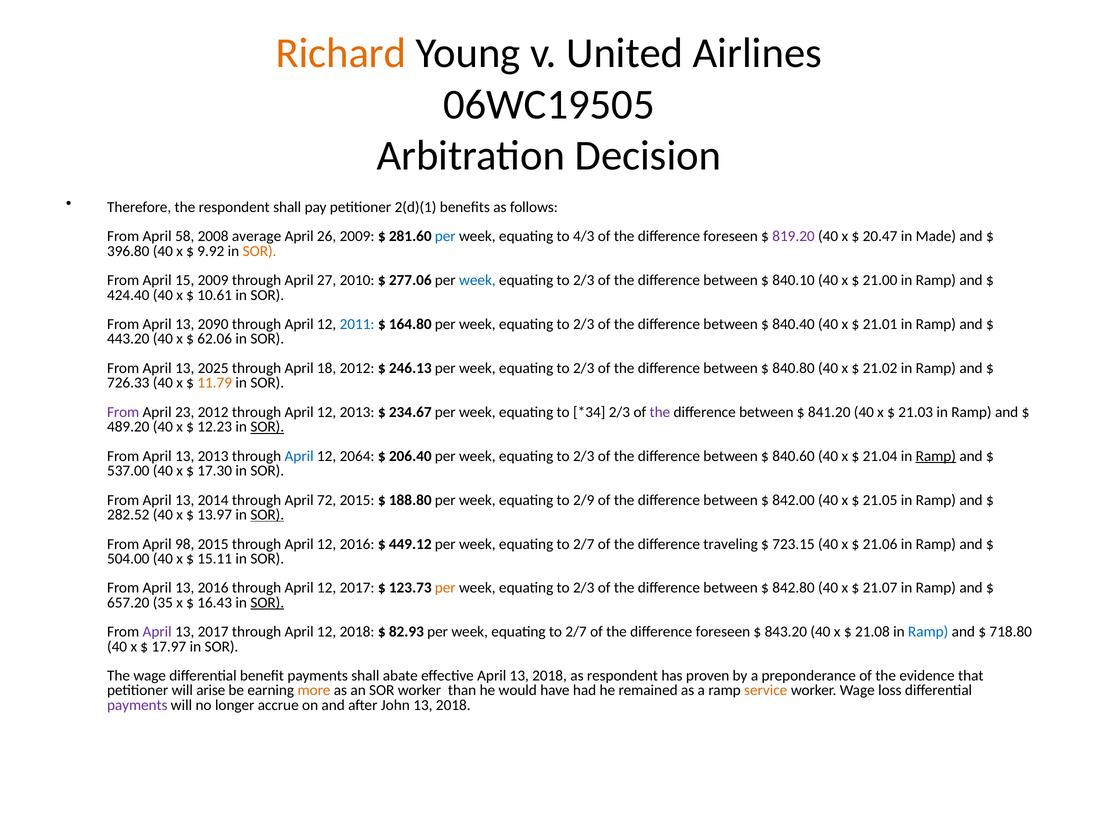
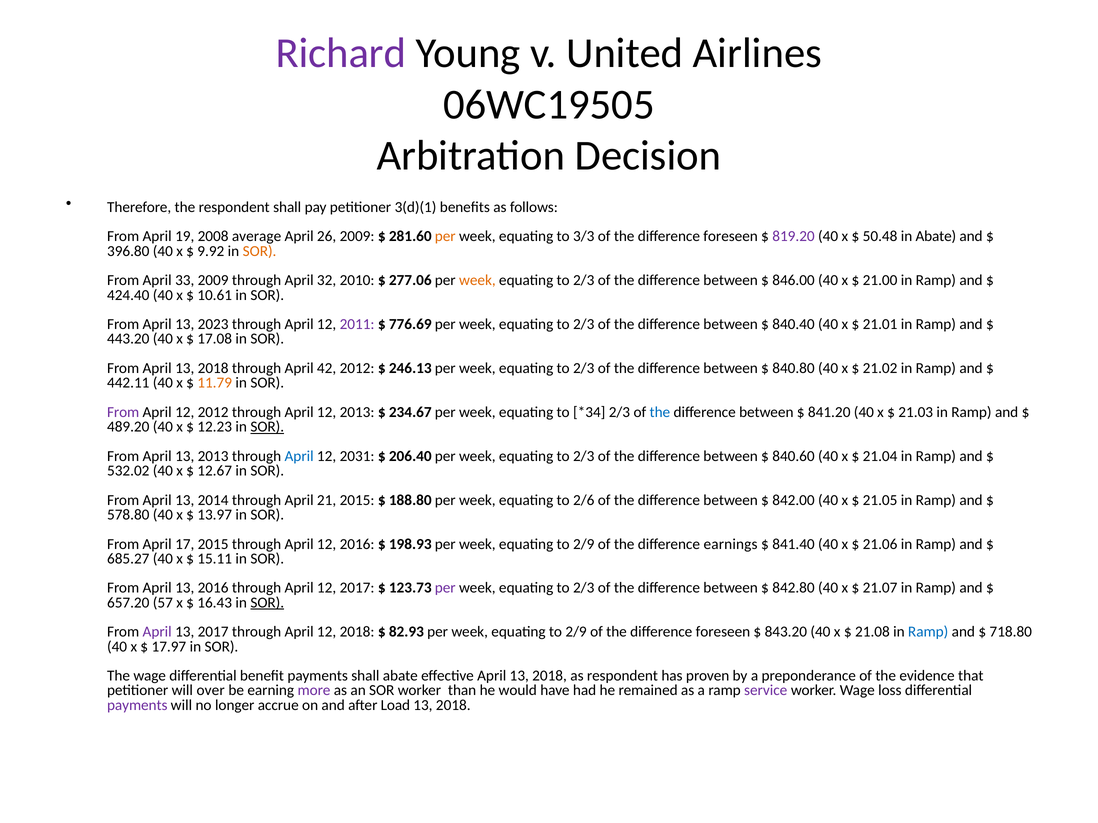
Richard colour: orange -> purple
2(d)(1: 2(d)(1 -> 3(d)(1
58: 58 -> 19
per at (445, 237) colour: blue -> orange
4/3: 4/3 -> 3/3
20.47: 20.47 -> 50.48
in Made: Made -> Abate
15: 15 -> 33
27: 27 -> 32
week at (477, 281) colour: blue -> orange
840.10: 840.10 -> 846.00
2090: 2090 -> 2023
2011 colour: blue -> purple
164.80: 164.80 -> 776.69
62.06: 62.06 -> 17.08
From April 13 2025: 2025 -> 2018
18: 18 -> 42
726.33: 726.33 -> 442.11
23 at (185, 412): 23 -> 12
the at (660, 412) colour: purple -> blue
2064: 2064 -> 2031
Ramp at (936, 456) underline: present -> none
537.00: 537.00 -> 532.02
17.30: 17.30 -> 12.67
72: 72 -> 21
2/9: 2/9 -> 2/6
282.52: 282.52 -> 578.80
SOR at (267, 515) underline: present -> none
98: 98 -> 17
449.12: 449.12 -> 198.93
2/7 at (584, 544): 2/7 -> 2/9
traveling: traveling -> earnings
723.15: 723.15 -> 841.40
504.00: 504.00 -> 685.27
per at (445, 588) colour: orange -> purple
35: 35 -> 57
2/7 at (576, 632): 2/7 -> 2/9
arise: arise -> over
more colour: orange -> purple
service colour: orange -> purple
John: John -> Load
